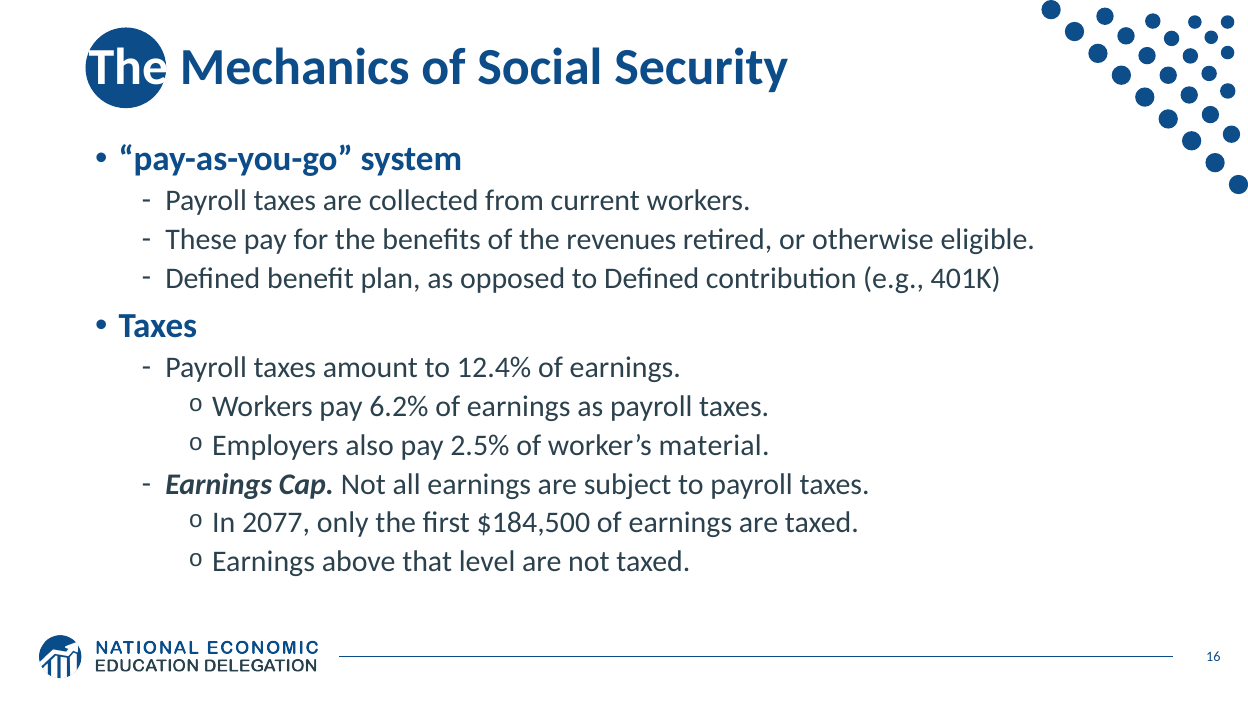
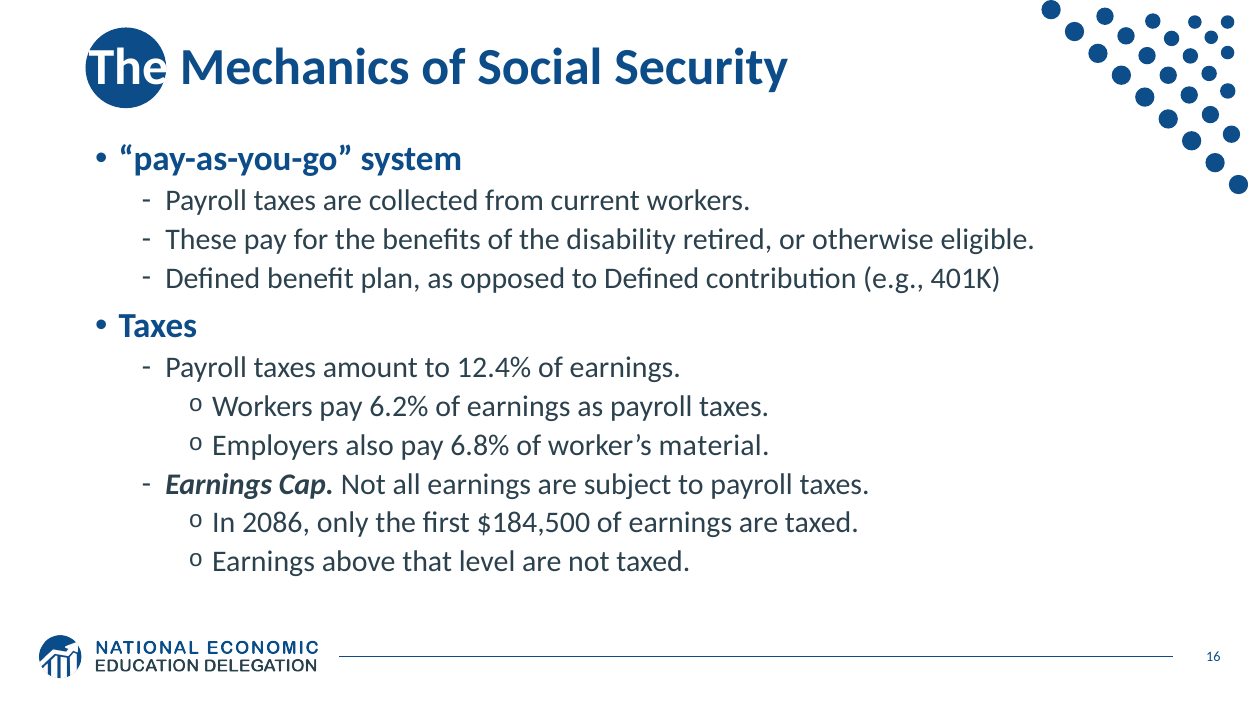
revenues: revenues -> disability
2.5%: 2.5% -> 6.8%
2077: 2077 -> 2086
